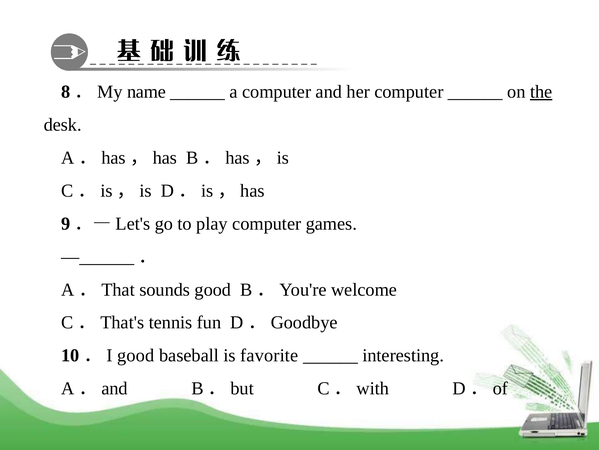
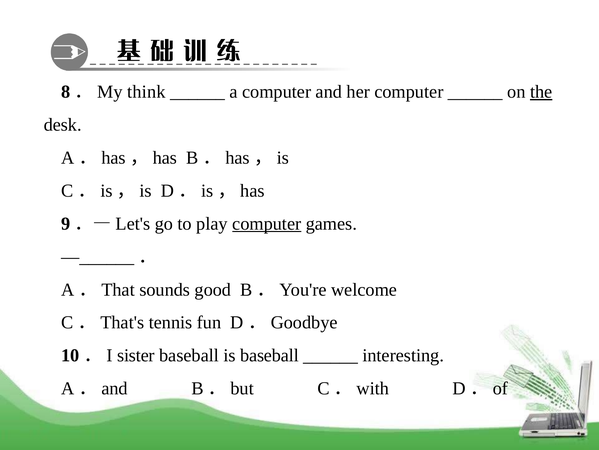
name: name -> think
computer at (267, 223) underline: none -> present
10．I good: good -> sister
is favorite: favorite -> baseball
